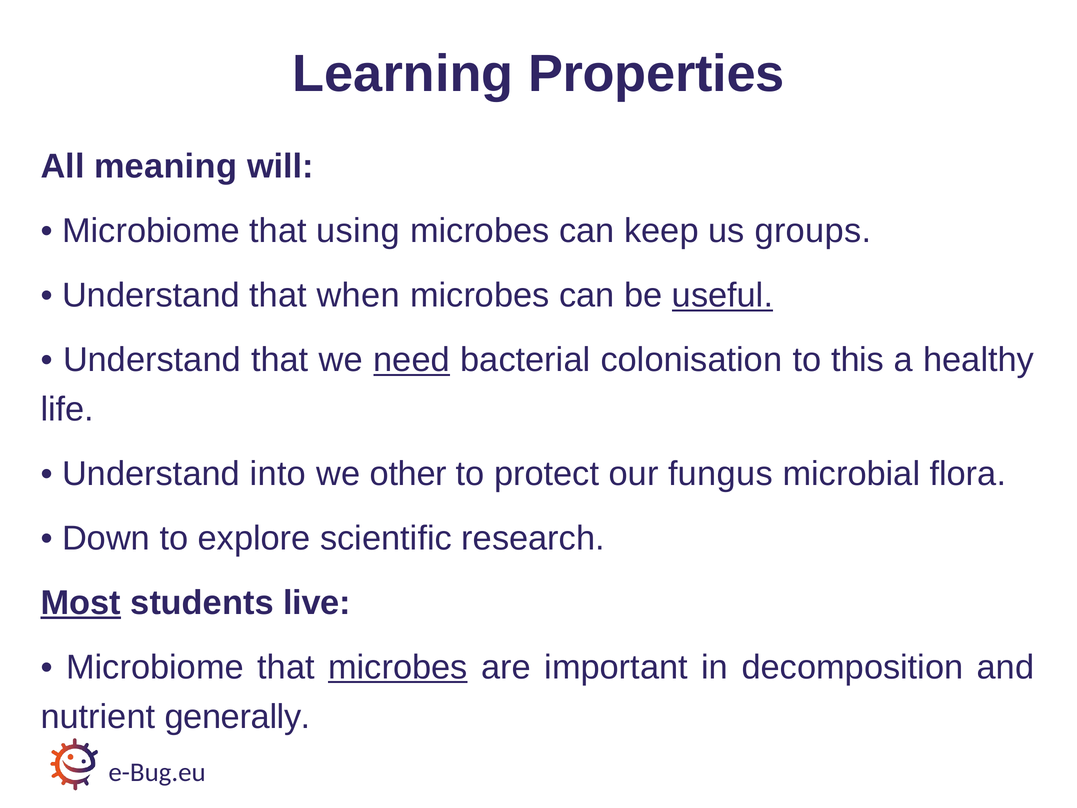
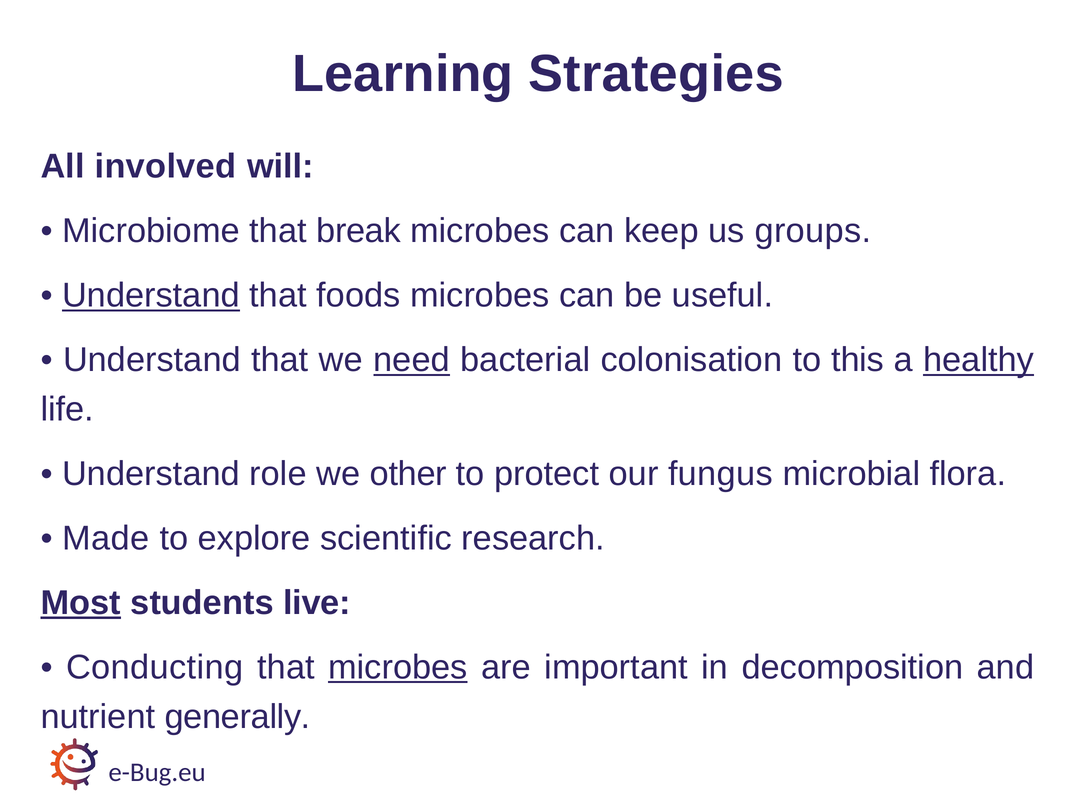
Properties: Properties -> Strategies
meaning: meaning -> involved
using: using -> break
Understand at (151, 295) underline: none -> present
when: when -> foods
useful underline: present -> none
healthy underline: none -> present
into: into -> role
Down: Down -> Made
Microbiome at (155, 667): Microbiome -> Conducting
